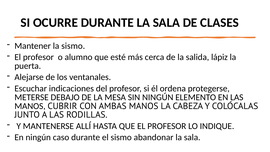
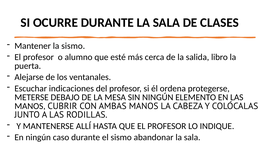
lápiz: lápiz -> libro
